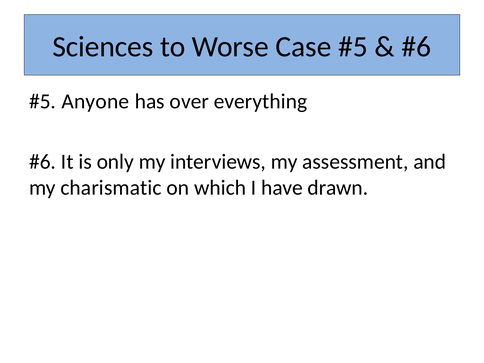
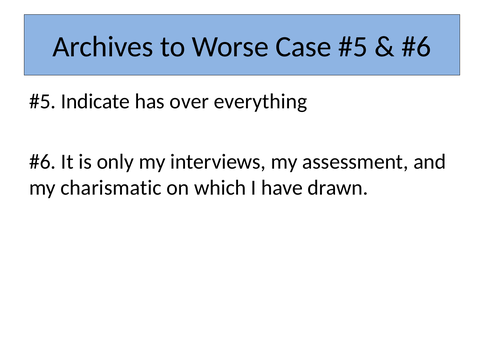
Sciences: Sciences -> Archives
Anyone: Anyone -> Indicate
